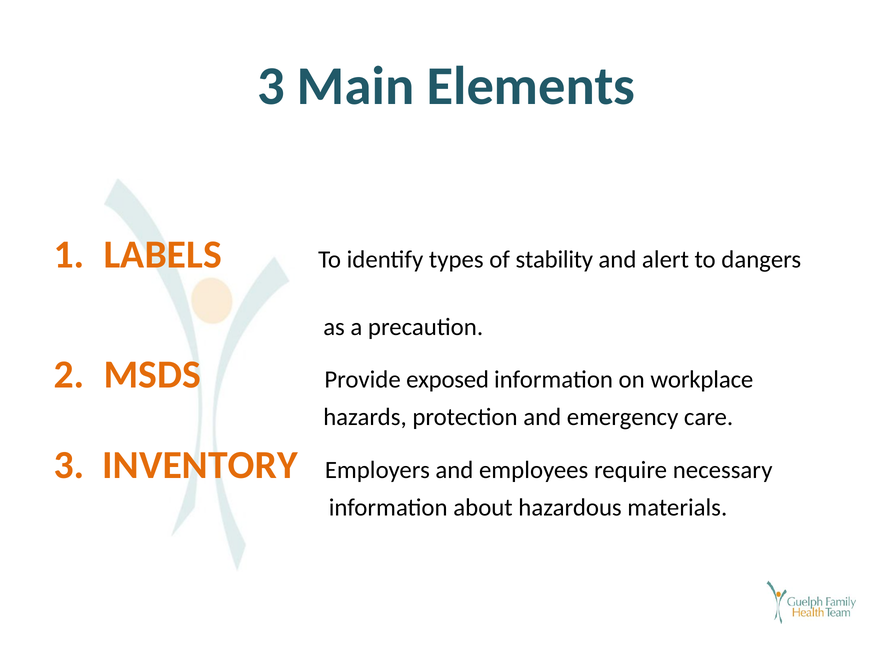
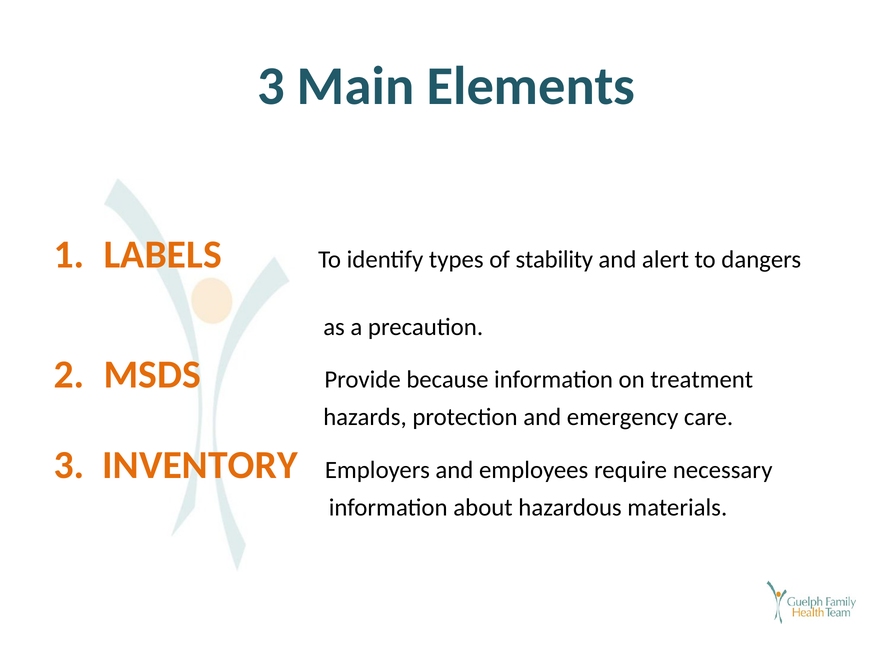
exposed: exposed -> because
workplace: workplace -> treatment
